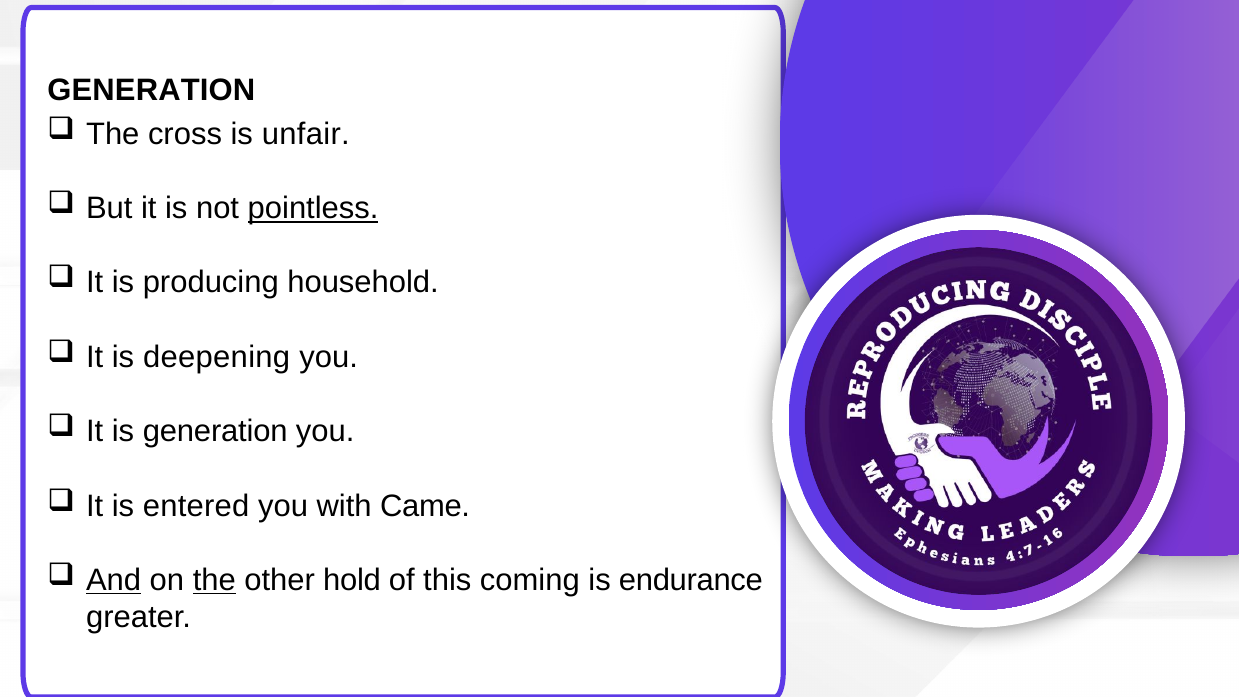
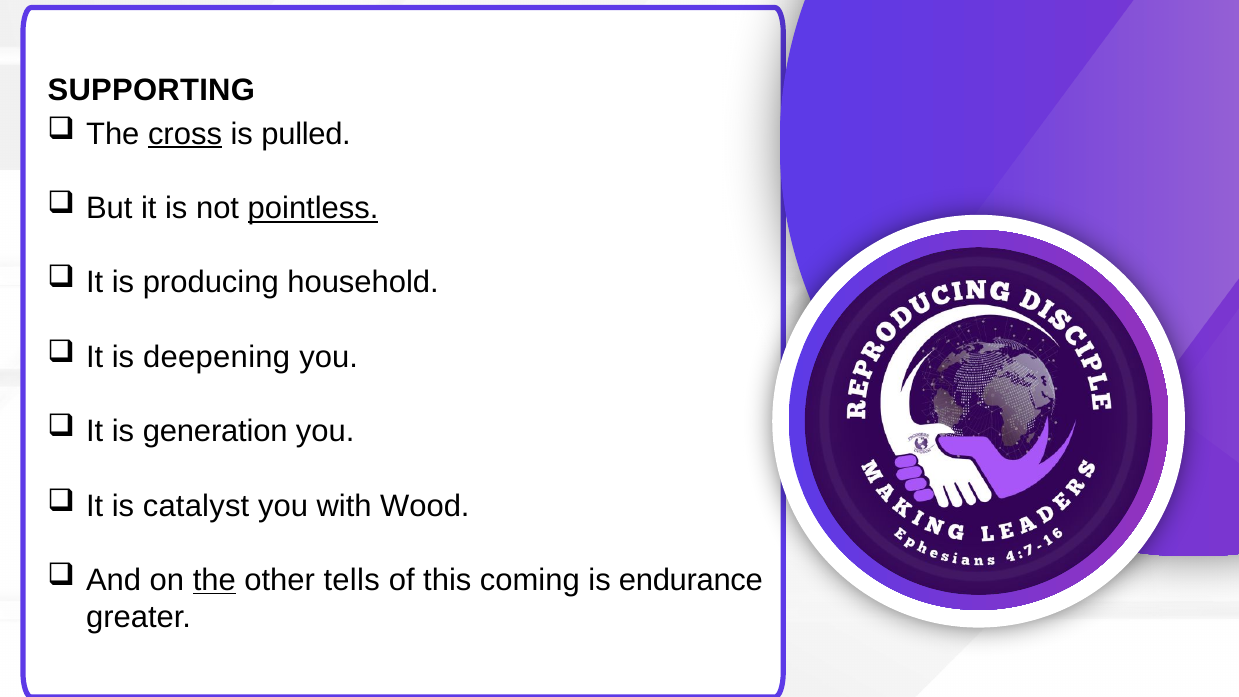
GENERATION at (151, 90): GENERATION -> SUPPORTING
cross underline: none -> present
unfair: unfair -> pulled
entered: entered -> catalyst
Came: Came -> Wood
And underline: present -> none
hold: hold -> tells
